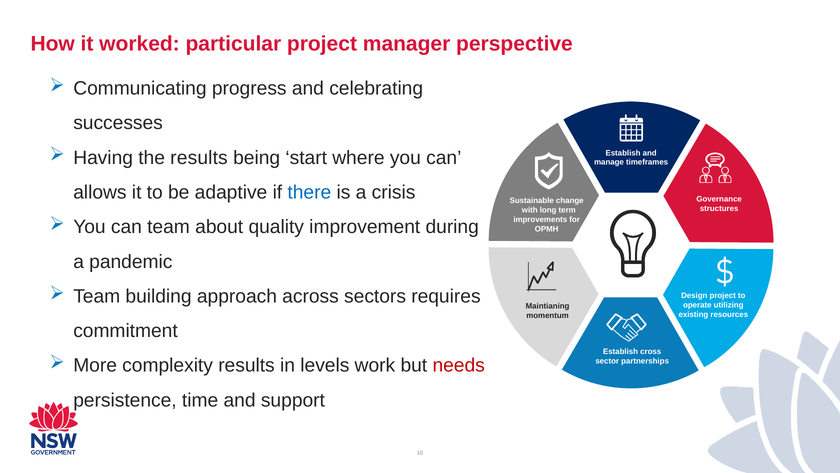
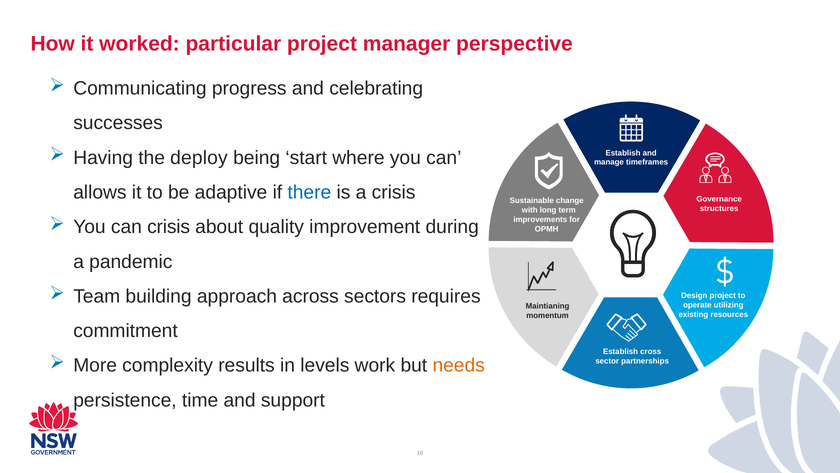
the results: results -> deploy
can team: team -> crisis
needs colour: red -> orange
